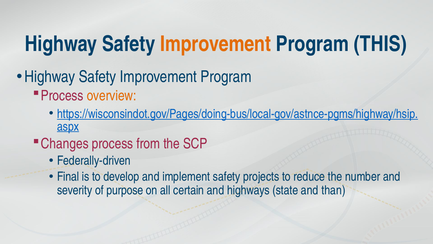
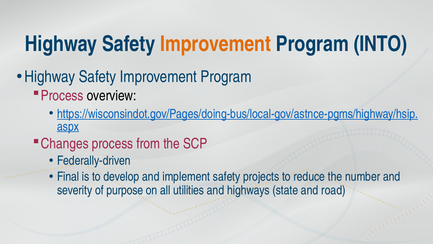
THIS: THIS -> INTO
overview colour: orange -> black
certain: certain -> utilities
than: than -> road
